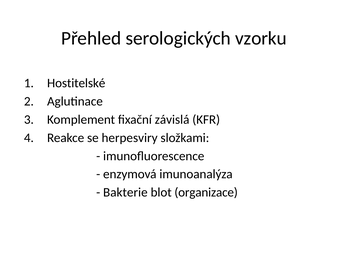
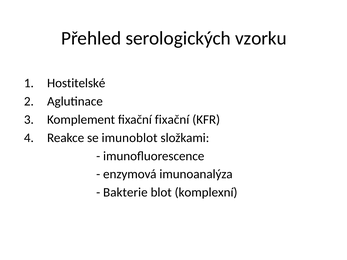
fixační závislá: závislá -> fixační
herpesviry: herpesviry -> imunoblot
organizace: organizace -> komplexní
